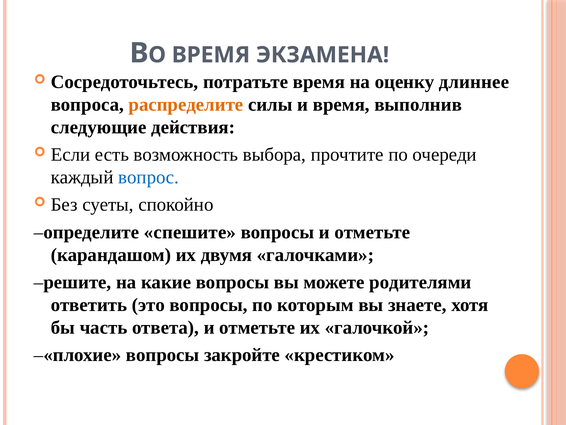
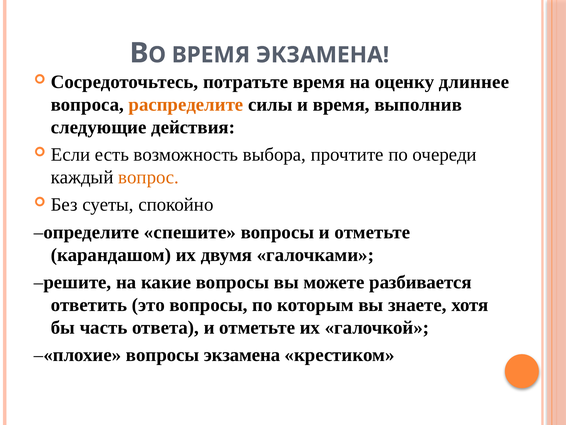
вопрос colour: blue -> orange
родителями: родителями -> разбивается
вопросы закройте: закройте -> экзамена
